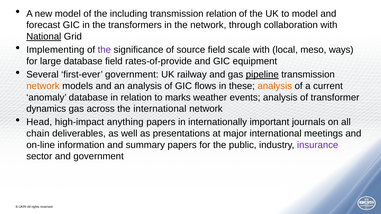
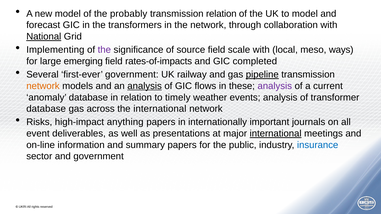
including: including -> probably
large database: database -> emerging
rates-of-provide: rates-of-provide -> rates-of-impacts
equipment: equipment -> completed
analysis at (145, 86) underline: none -> present
analysis at (275, 86) colour: orange -> purple
marks: marks -> timely
dynamics at (46, 109): dynamics -> database
Head: Head -> Risks
chain: chain -> event
international at (276, 134) underline: none -> present
insurance colour: purple -> blue
